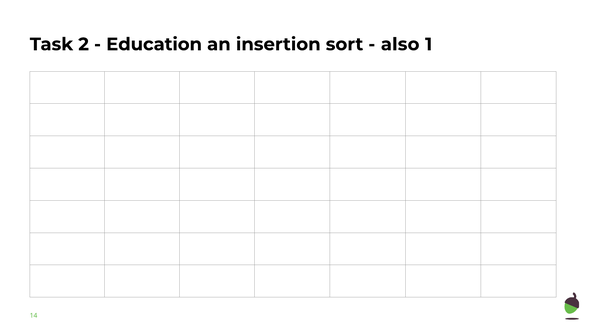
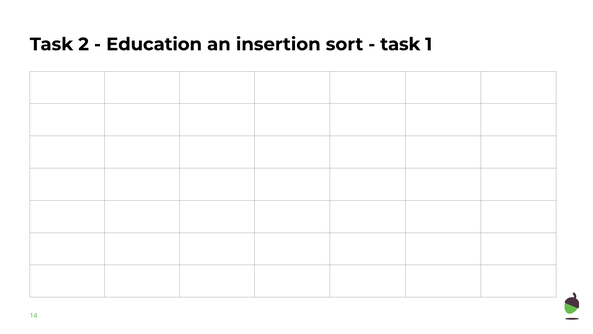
also at (400, 44): also -> task
